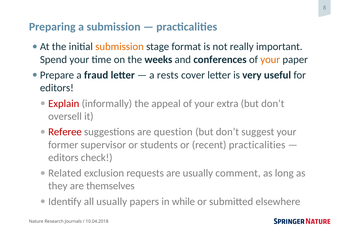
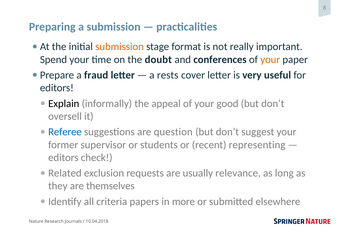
weeks: weeks -> doubt
Explain colour: red -> black
extra: extra -> good
Referee colour: red -> blue
recent practicalities: practicalities -> representing
comment: comment -> relevance
all usually: usually -> criteria
while: while -> more
